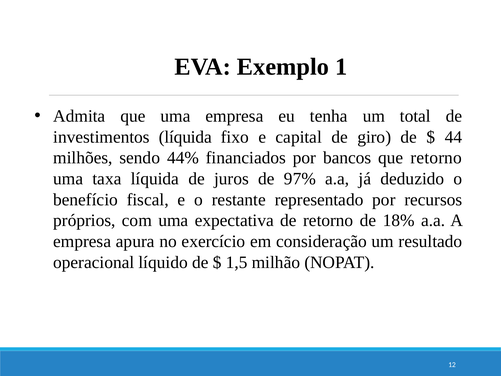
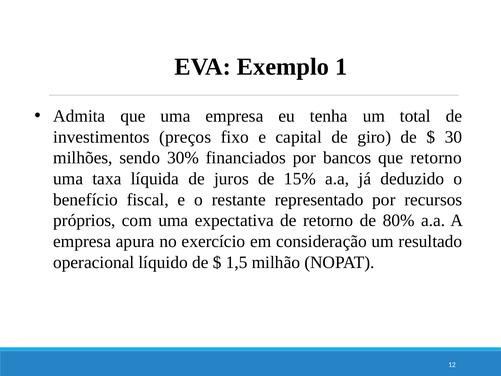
investimentos líquida: líquida -> preços
44: 44 -> 30
44%: 44% -> 30%
97%: 97% -> 15%
18%: 18% -> 80%
